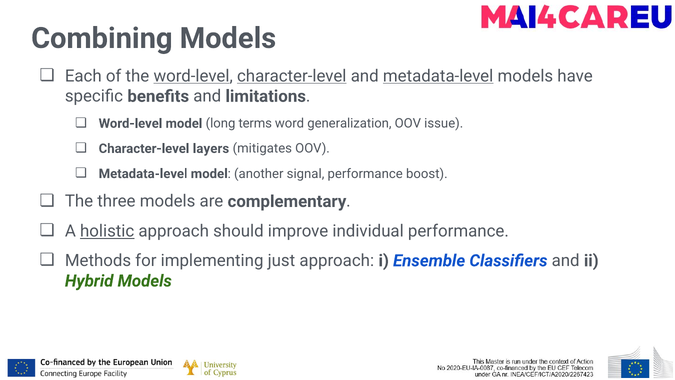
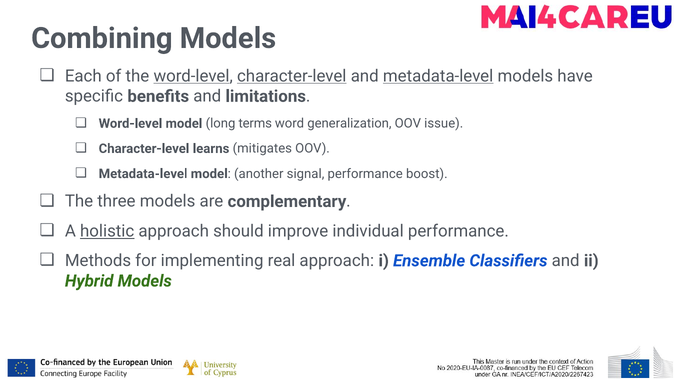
layers: layers -> learns
just: just -> real
